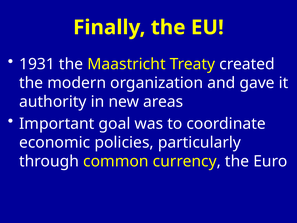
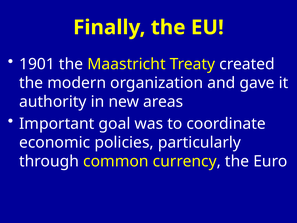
1931: 1931 -> 1901
